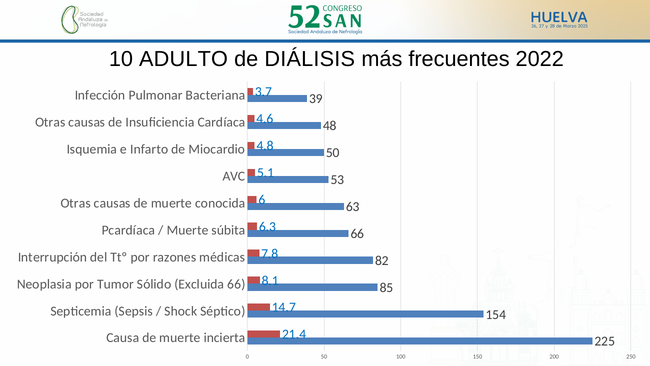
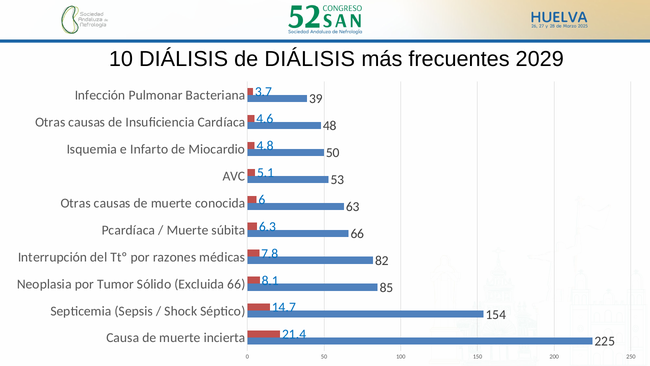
10 ADULTO: ADULTO -> DIÁLISIS
2022: 2022 -> 2029
